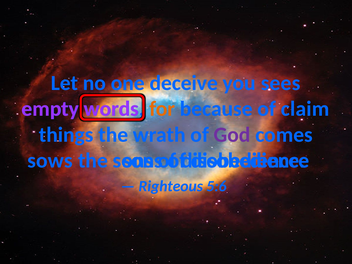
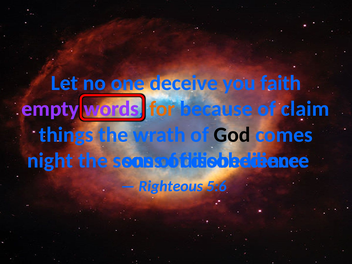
sees: sees -> faith
God colour: purple -> black
sows: sows -> night
